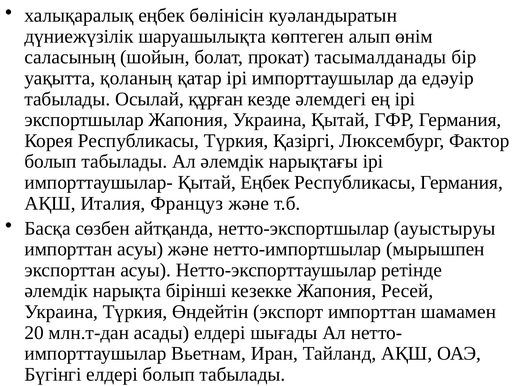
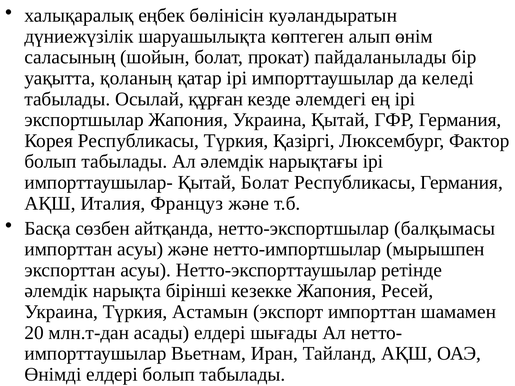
тасымалданады: тасымалданады -> пайдаланылады
едәуiр: едәуiр -> келеді
Қытай Еңбек: Еңбек -> Болат
ауыстыруы: ауыстыруы -> балқымасы
Өндейтін: Өндейтін -> Астамын
Бүгiнгі: Бүгiнгі -> Өнiмдi
